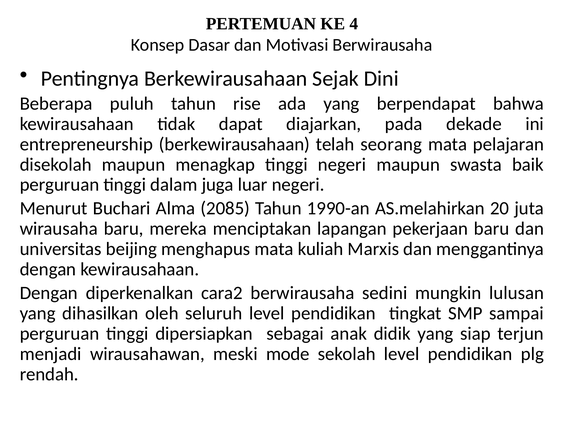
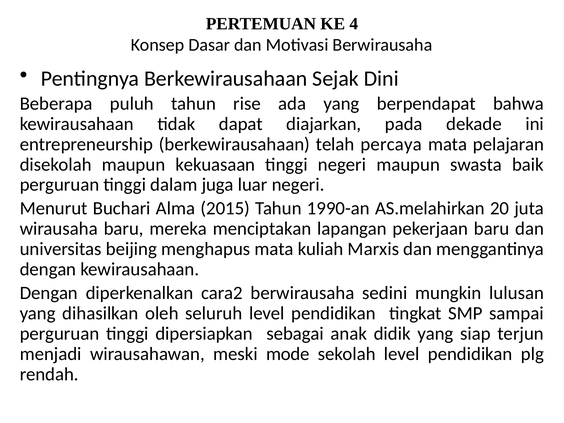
seorang: seorang -> percaya
menagkap: menagkap -> kekuasaan
2085: 2085 -> 2015
